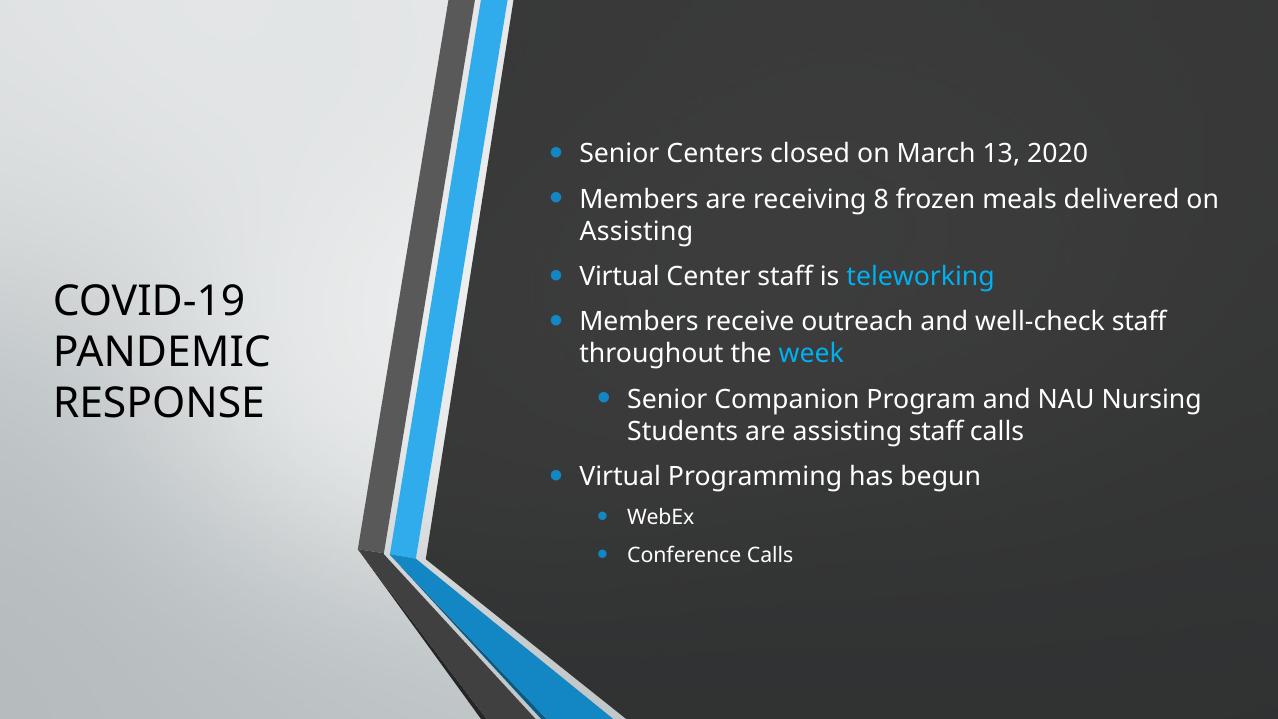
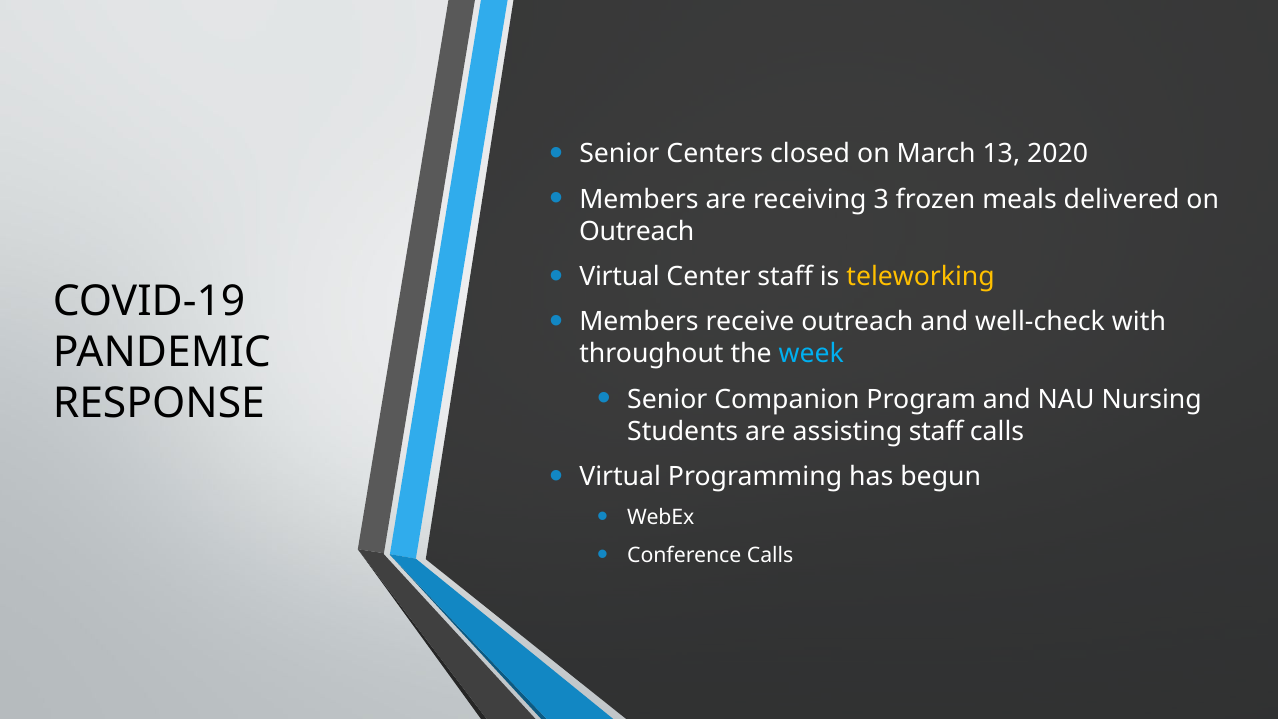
8: 8 -> 3
Assisting at (636, 231): Assisting -> Outreach
teleworking colour: light blue -> yellow
well-check staff: staff -> with
